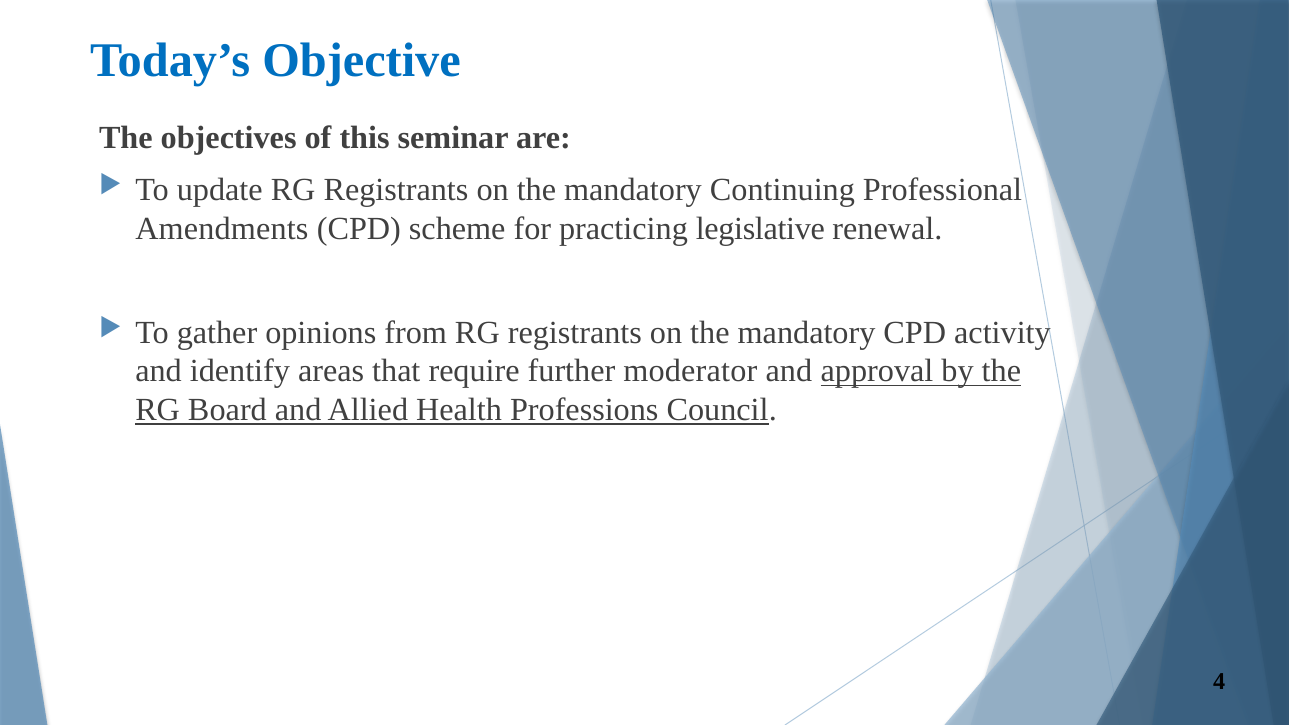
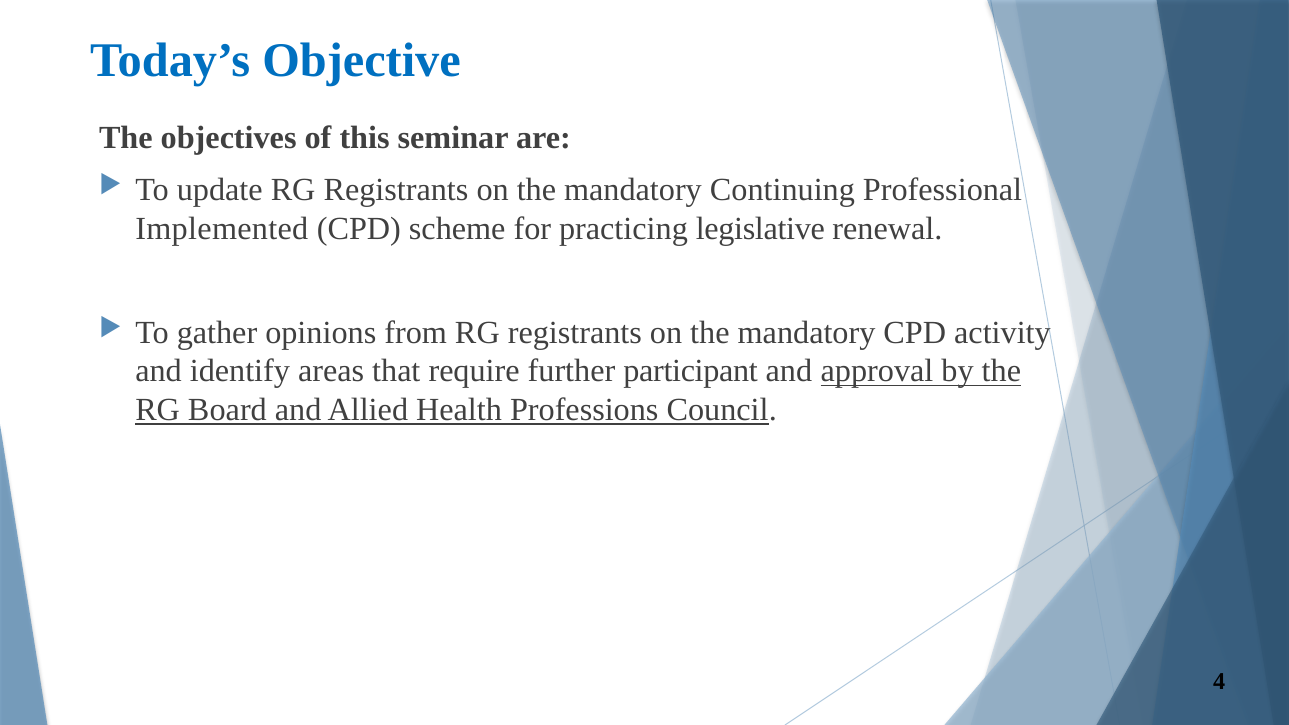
Amendments: Amendments -> Implemented
moderator: moderator -> participant
